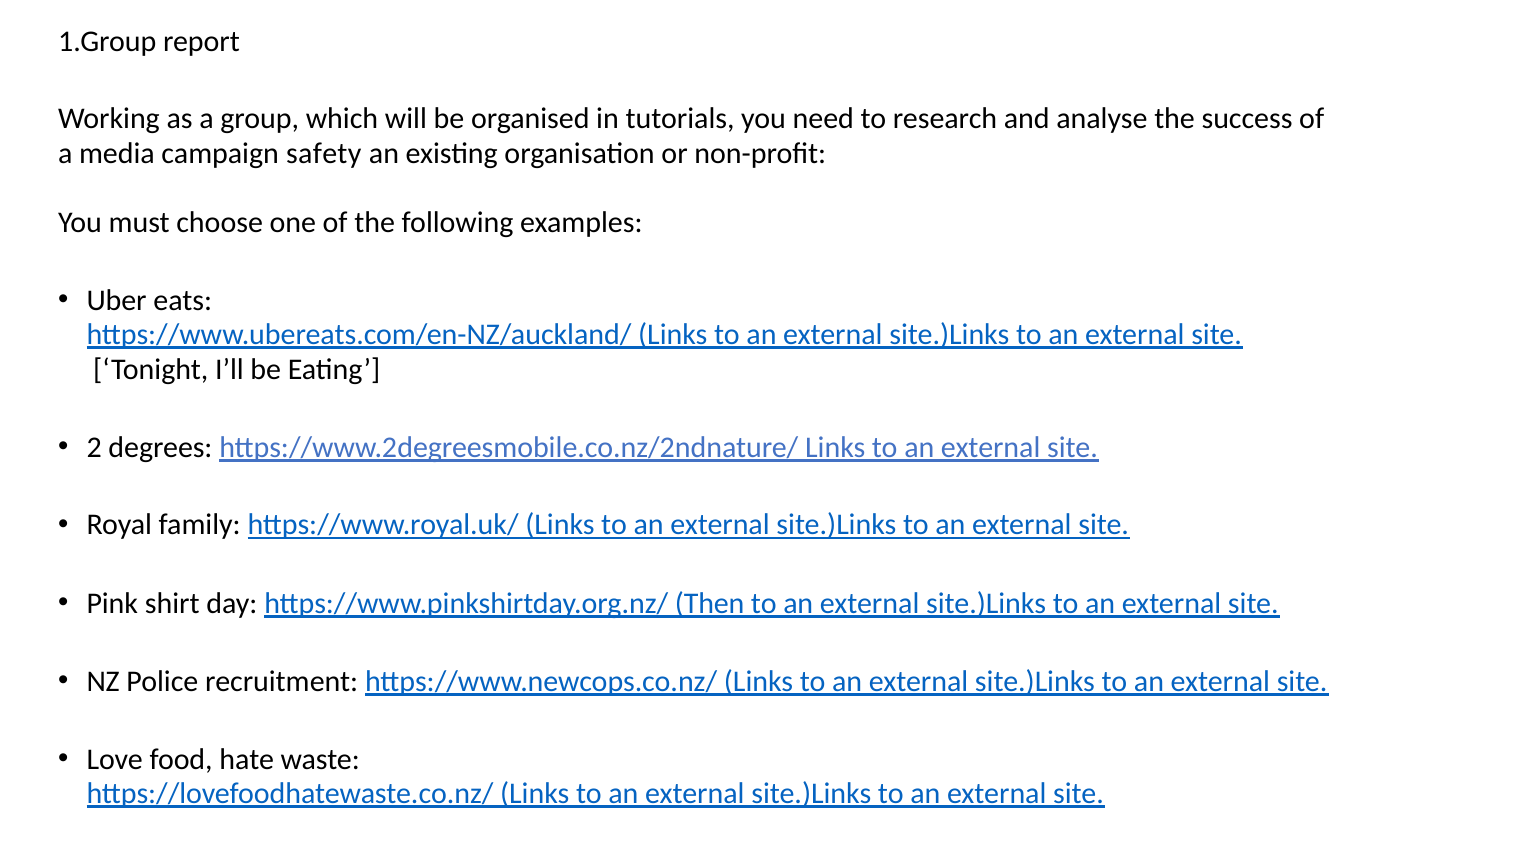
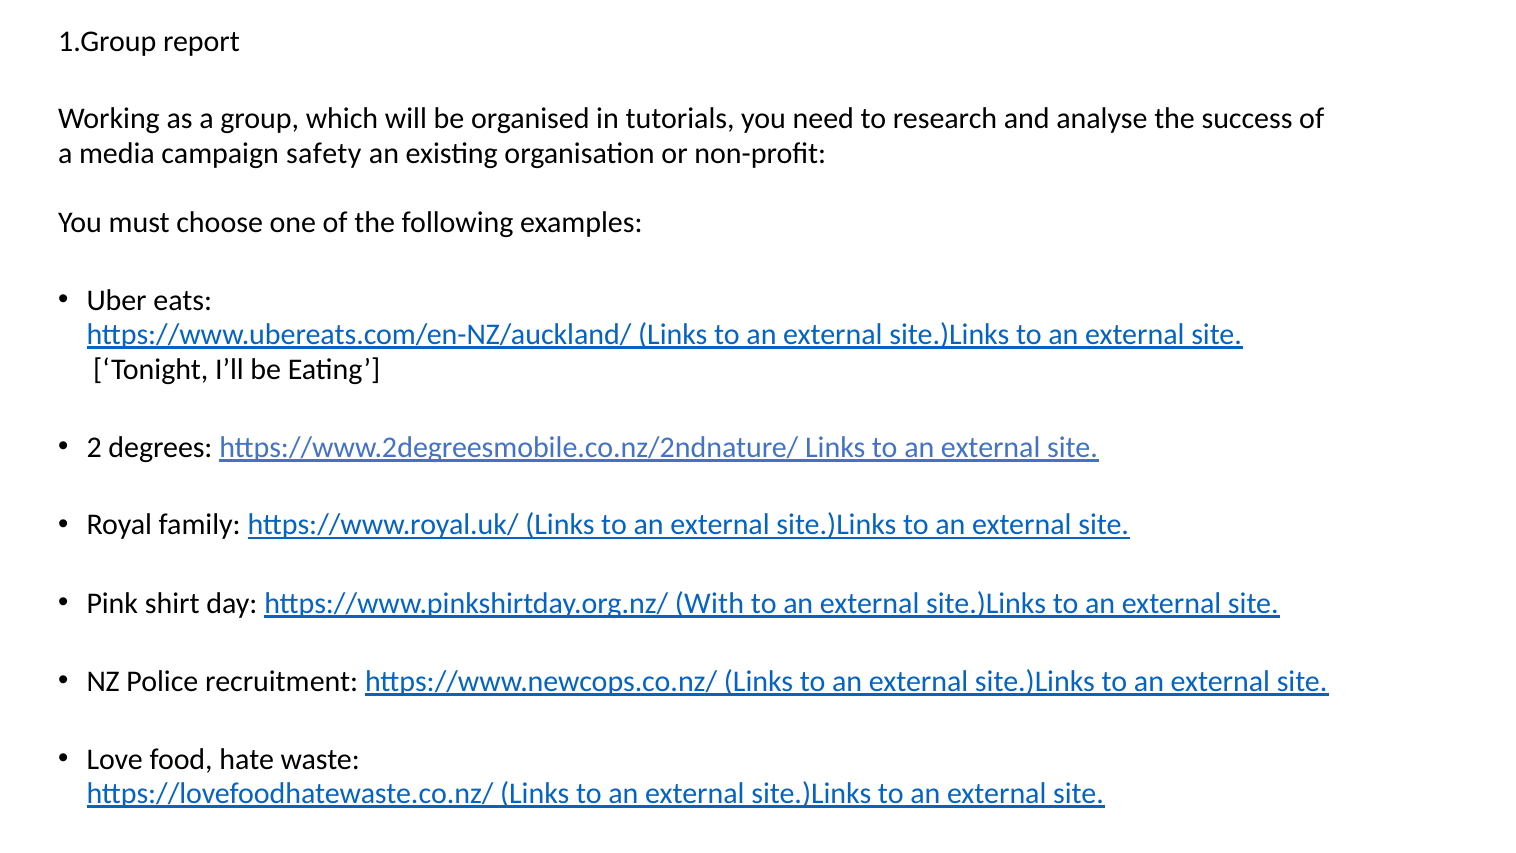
Then: Then -> With
